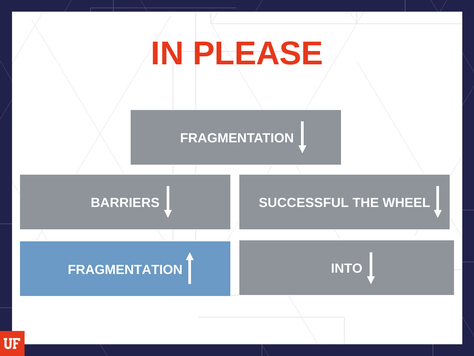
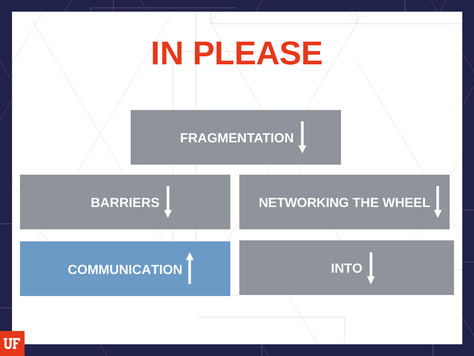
SUCCESSFUL: SUCCESSFUL -> NETWORKING
FRAGMENTATION at (125, 269): FRAGMENTATION -> COMMUNICATION
